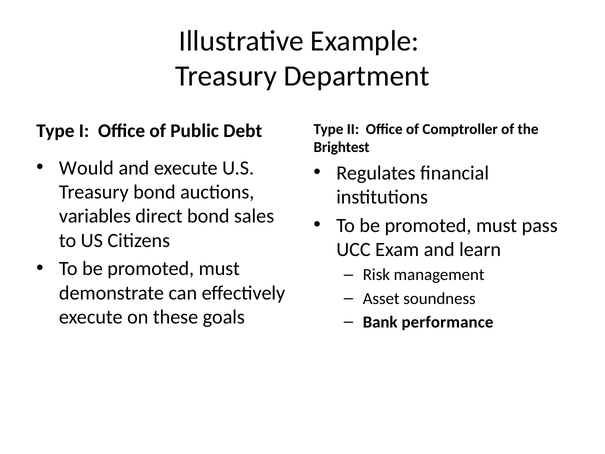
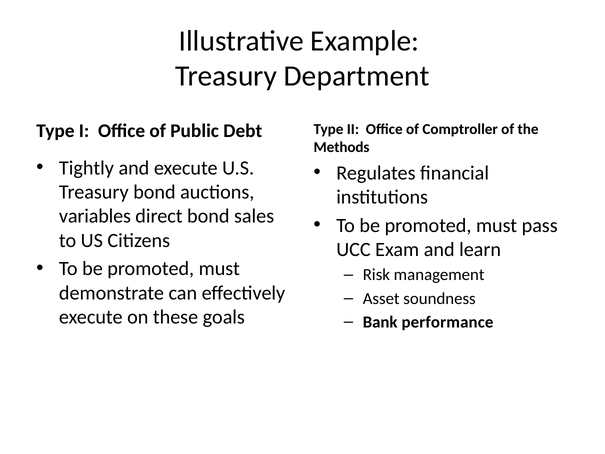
Brightest: Brightest -> Methods
Would: Would -> Tightly
